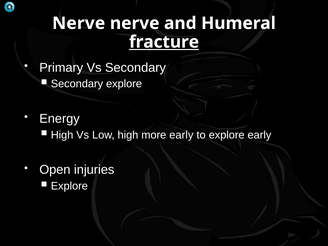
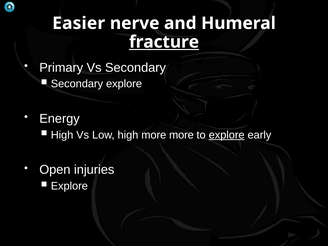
Nerve at (79, 23): Nerve -> Easier
more early: early -> more
explore at (227, 135) underline: none -> present
